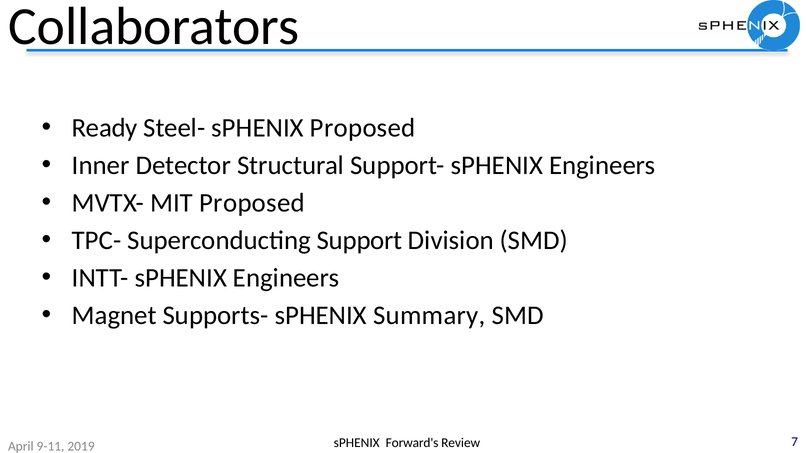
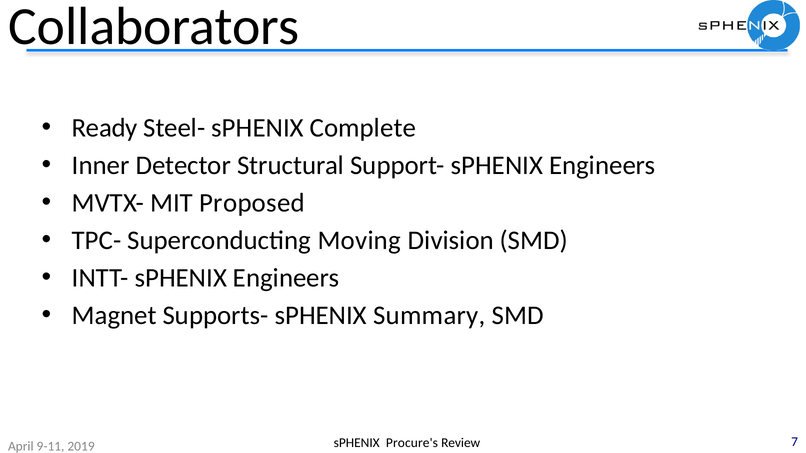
sPHENIX Proposed: Proposed -> Complete
Support: Support -> Moving
Forward's: Forward's -> Procure's
